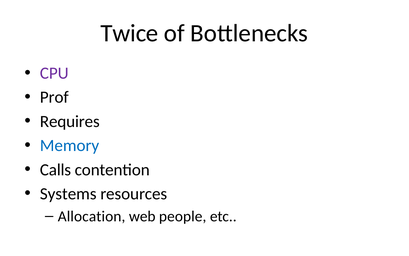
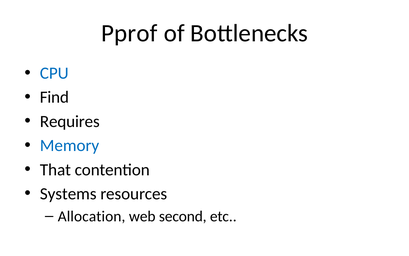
Twice: Twice -> Pprof
CPU colour: purple -> blue
Prof: Prof -> Find
Calls: Calls -> That
people: people -> second
